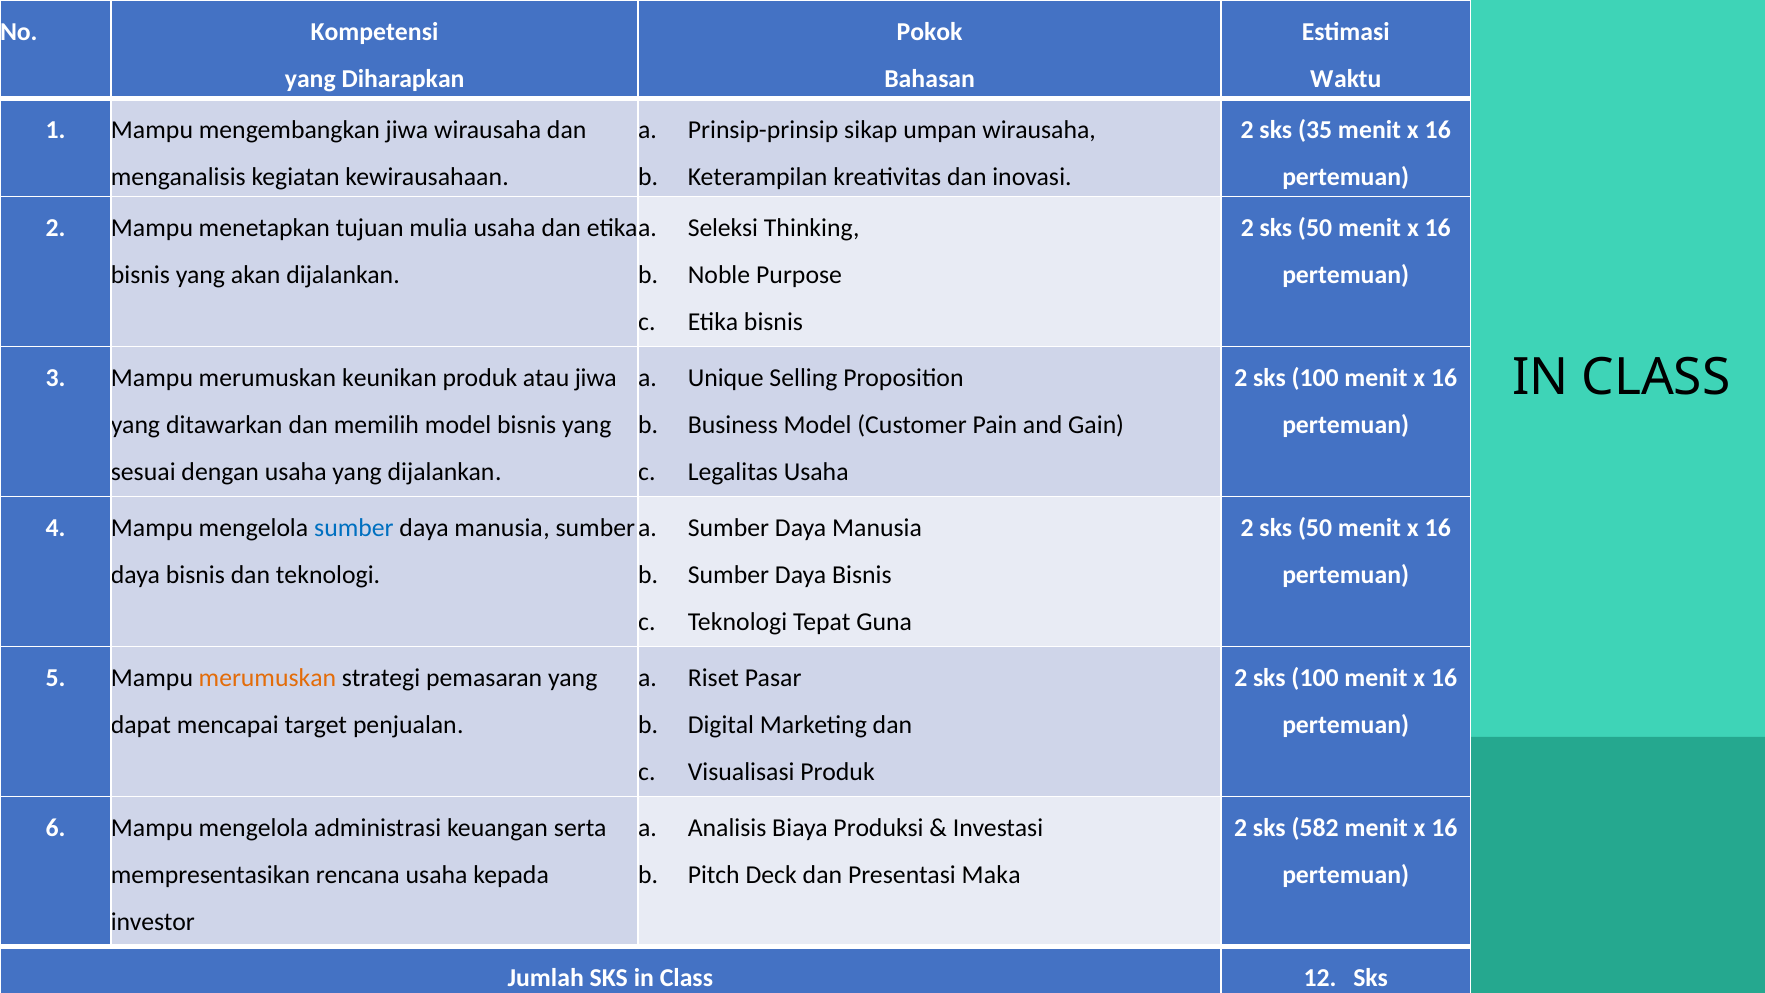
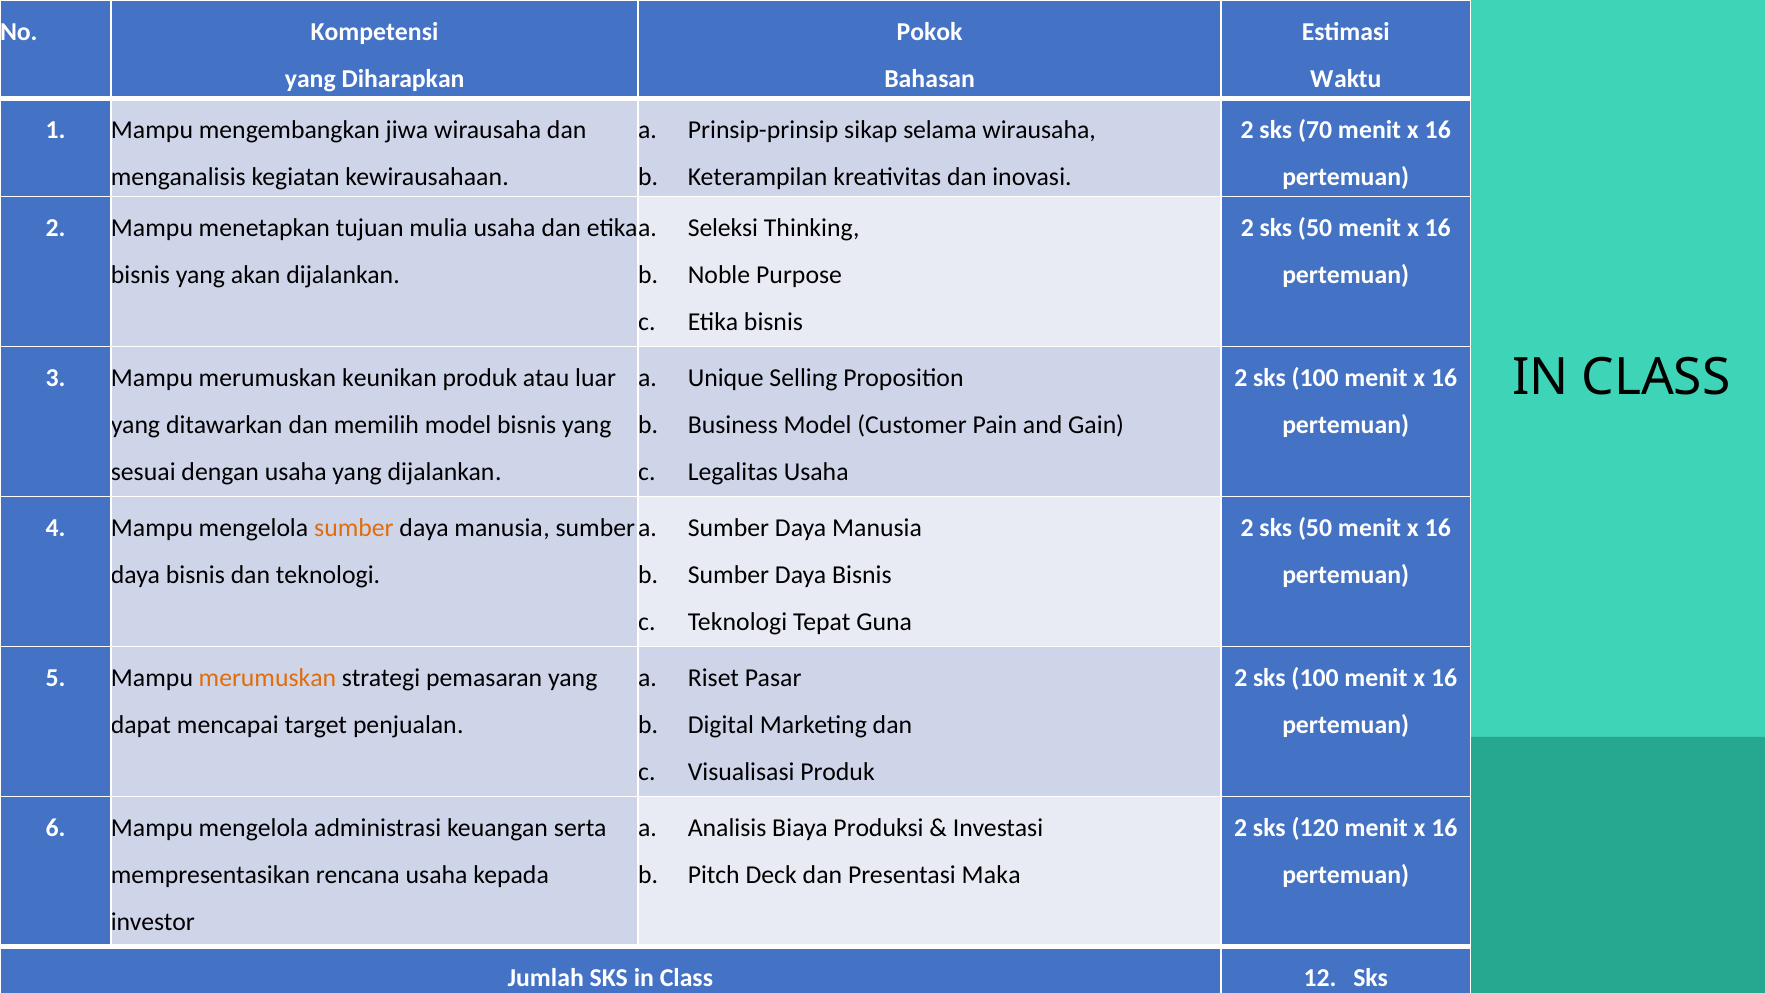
umpan: umpan -> selama
35: 35 -> 70
atau jiwa: jiwa -> luar
sumber at (354, 528) colour: blue -> orange
582: 582 -> 120
